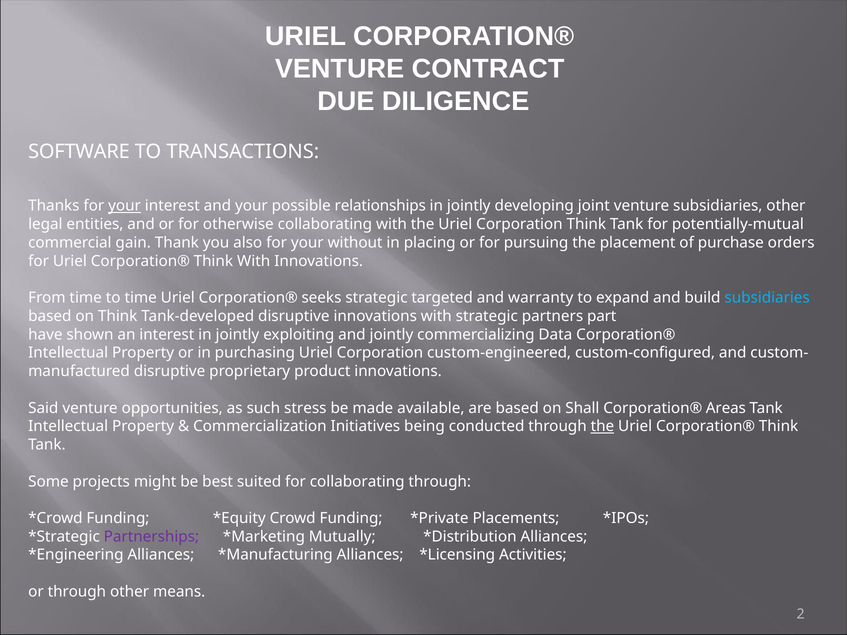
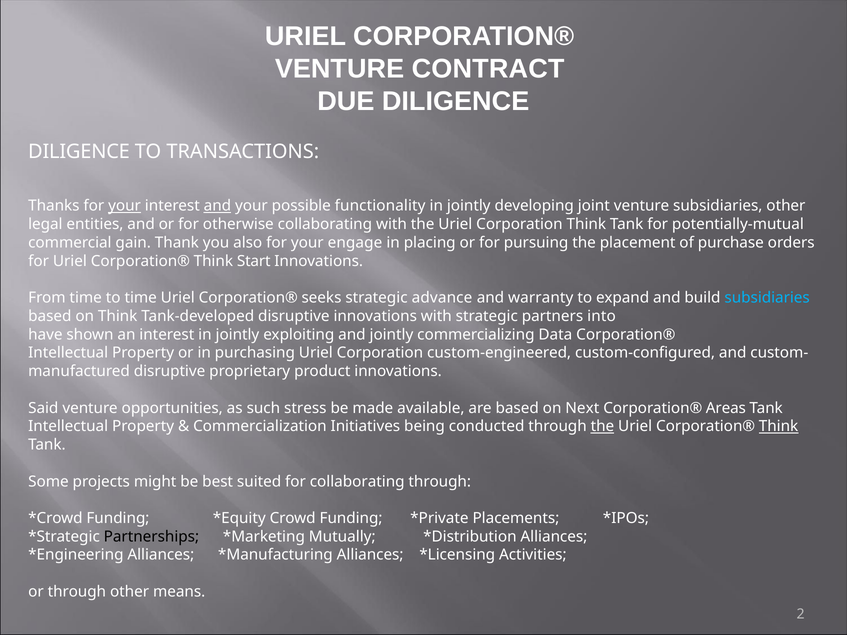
SOFTWARE at (79, 152): SOFTWARE -> DILIGENCE
and at (217, 206) underline: none -> present
relationships: relationships -> functionality
without: without -> engage
Think With: With -> Start
targeted: targeted -> advance
part: part -> into
Shall: Shall -> Next
Think at (779, 427) underline: none -> present
Partnerships colour: purple -> black
